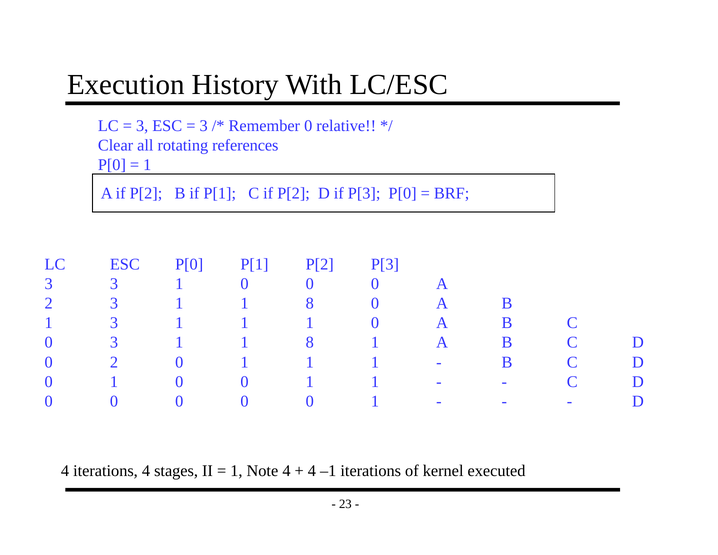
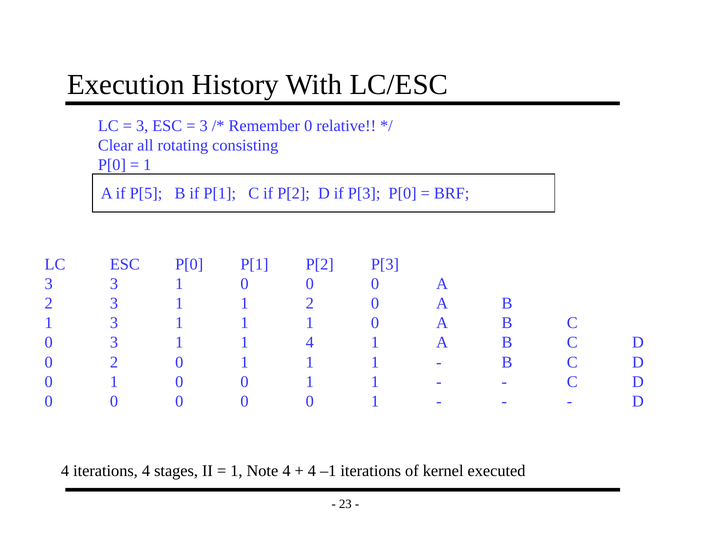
references: references -> consisting
A if P[2: P[2 -> P[5
8 at (310, 303): 8 -> 2
8 at (310, 342): 8 -> 4
